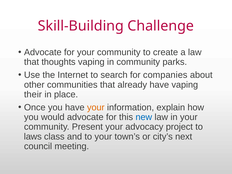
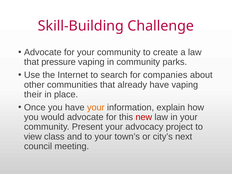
thoughts: thoughts -> pressure
new colour: blue -> red
laws: laws -> view
